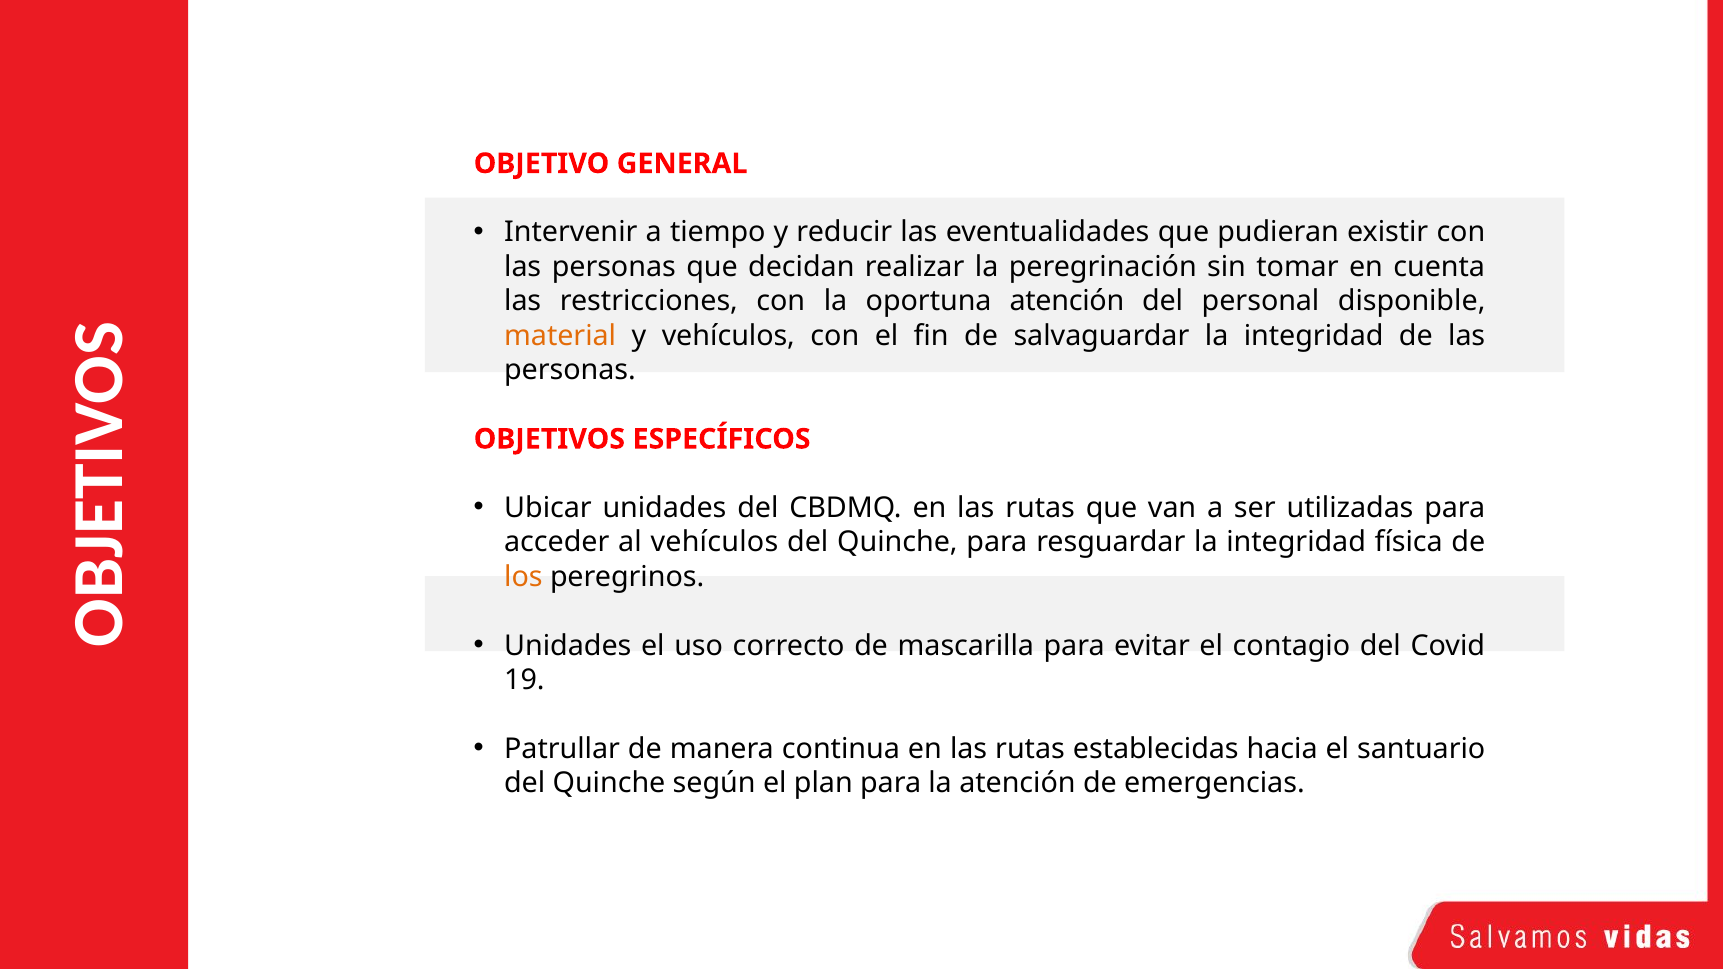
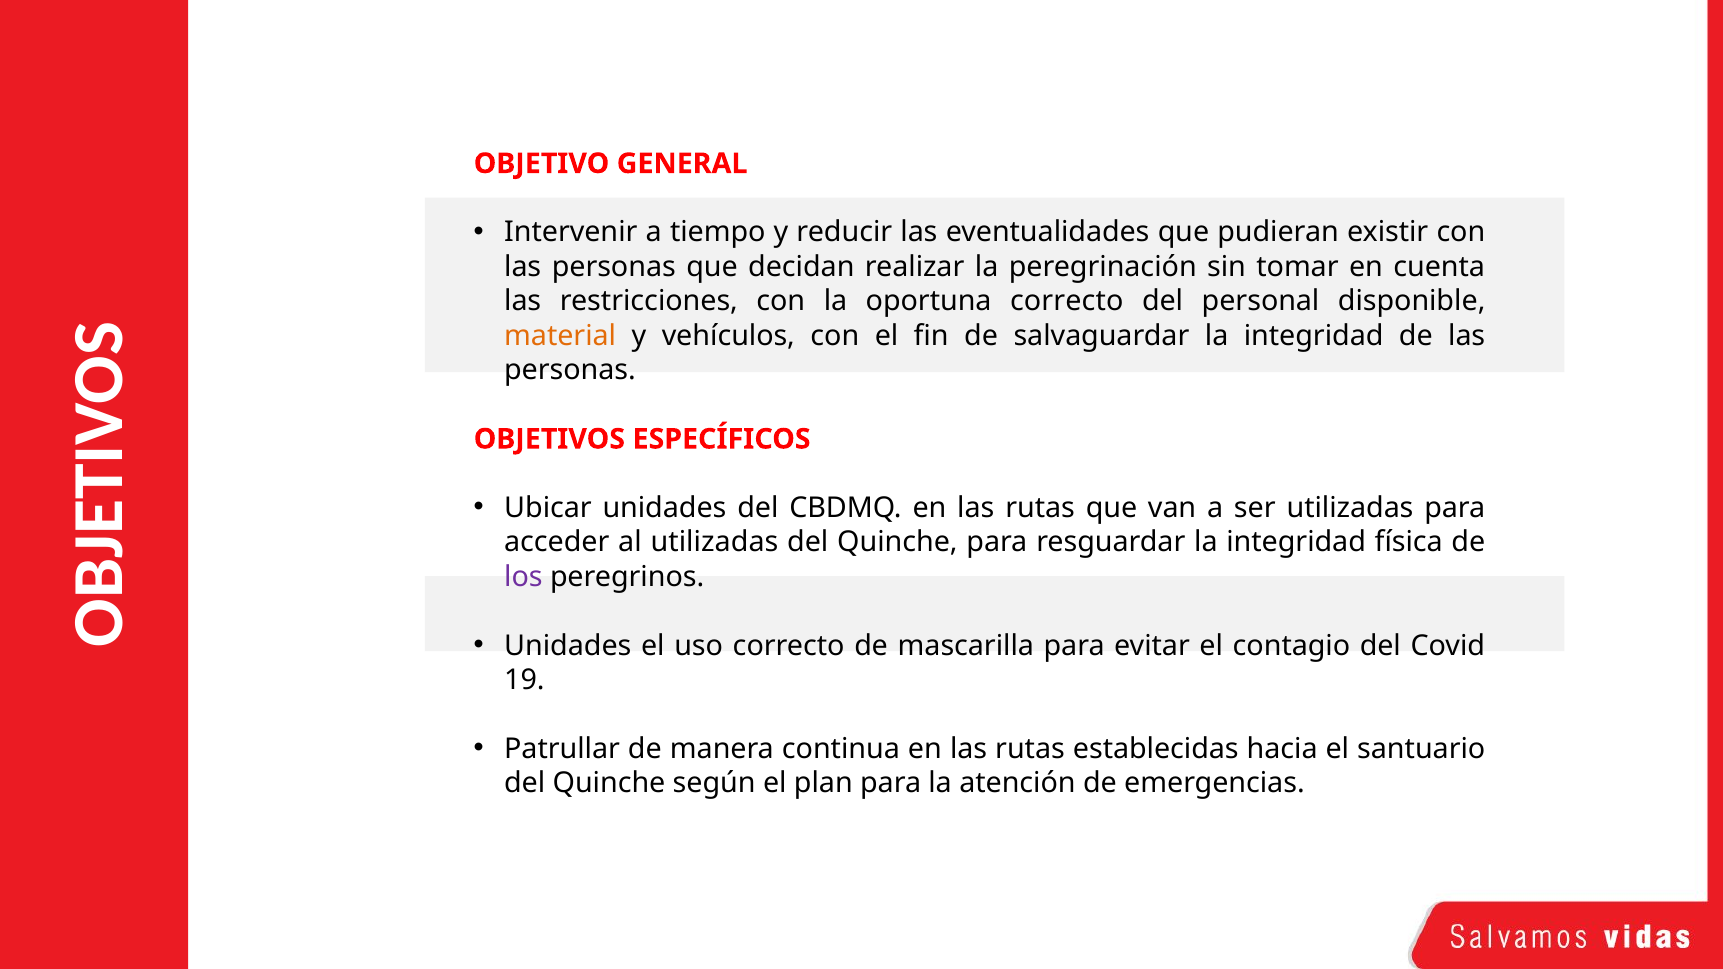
oportuna atención: atención -> correcto
al vehículos: vehículos -> utilizadas
los colour: orange -> purple
